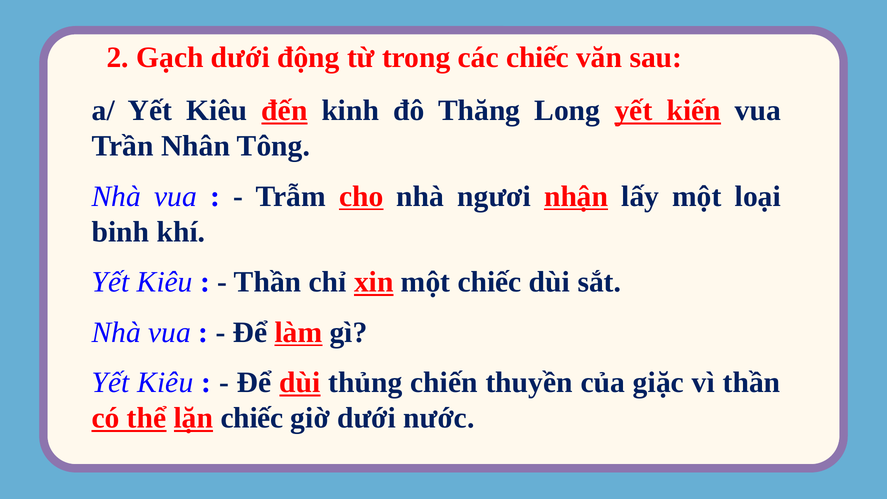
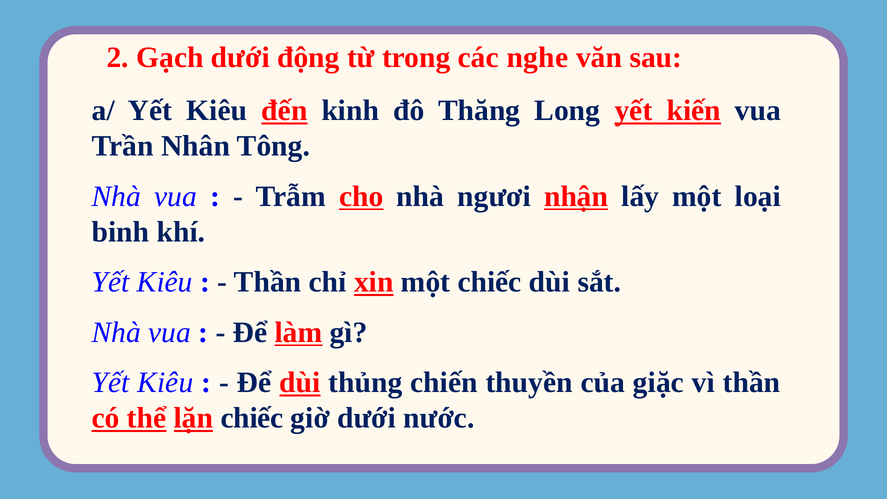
các chiếc: chiếc -> nghe
